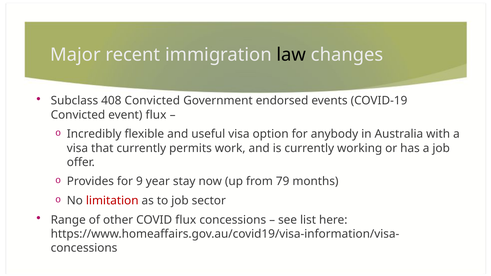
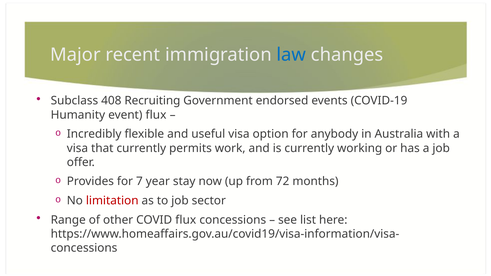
law colour: black -> blue
408 Convicted: Convicted -> Recruiting
Convicted at (78, 115): Convicted -> Humanity
9: 9 -> 7
79: 79 -> 72
